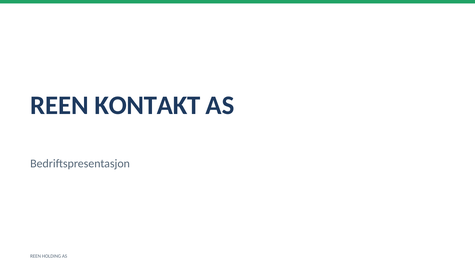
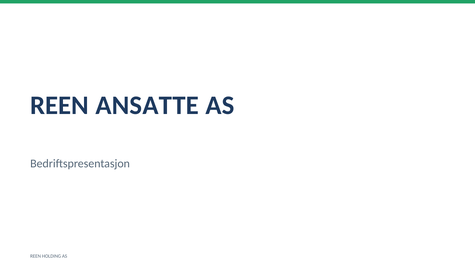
KONTAKT: KONTAKT -> ANSATTE
